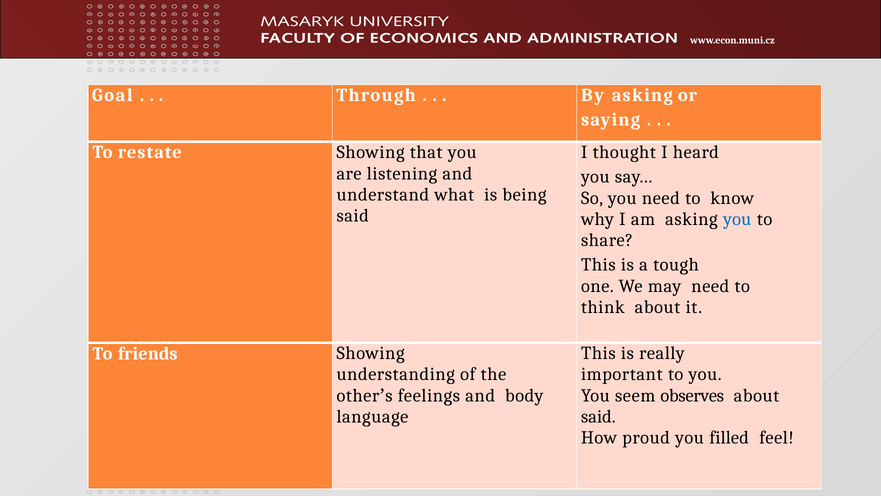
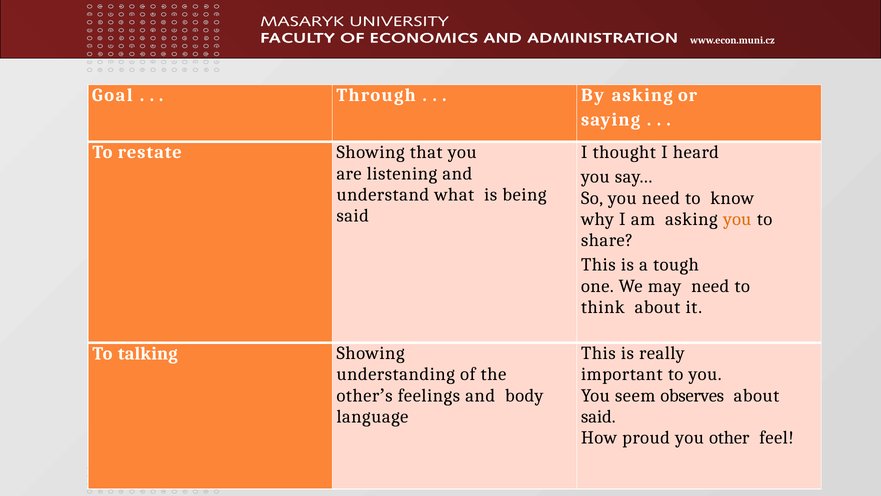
you at (737, 219) colour: blue -> orange
friends: friends -> talking
you filled: filled -> other
